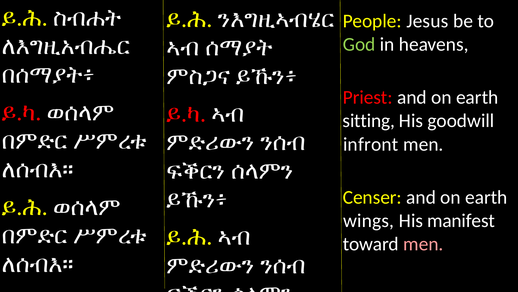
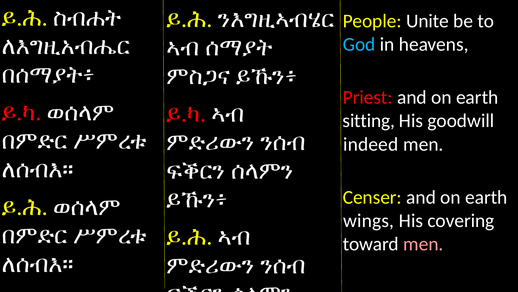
Jesus: Jesus -> Unite
God colour: light green -> light blue
infront: infront -> indeed
manifest: manifest -> covering
